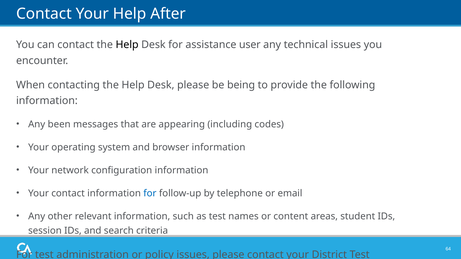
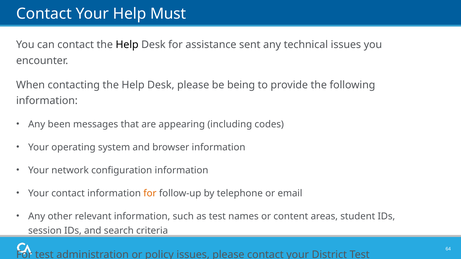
After: After -> Must
user: user -> sent
for at (150, 194) colour: blue -> orange
